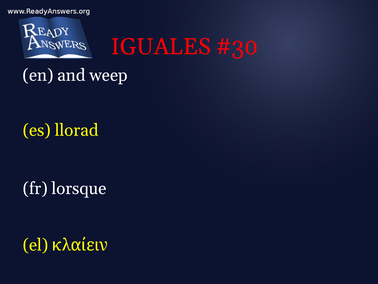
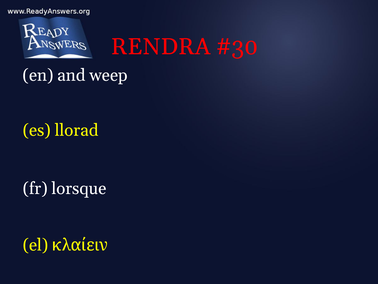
IGUALES: IGUALES -> RENDRA
